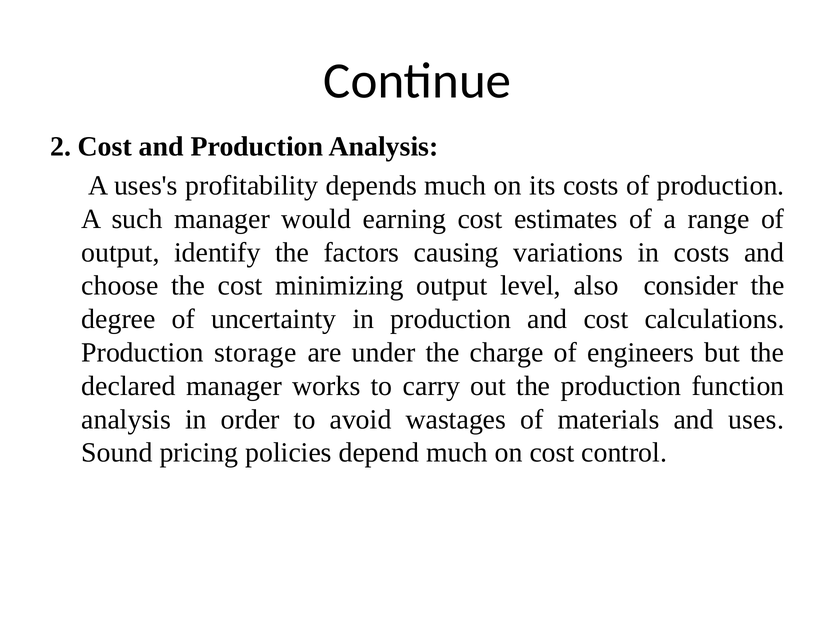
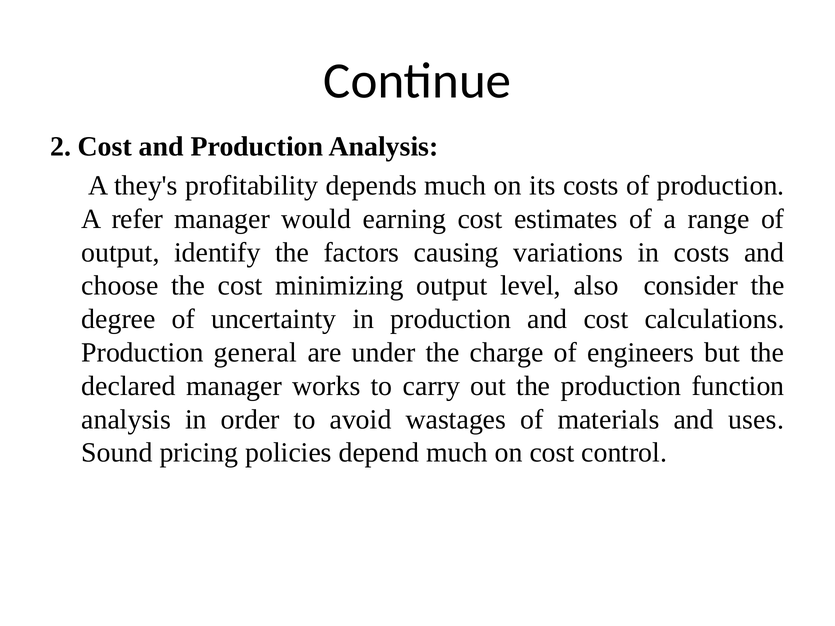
uses's: uses's -> they's
such: such -> refer
storage: storage -> general
